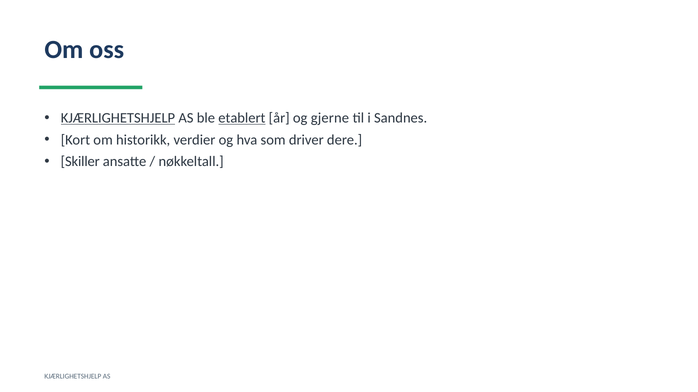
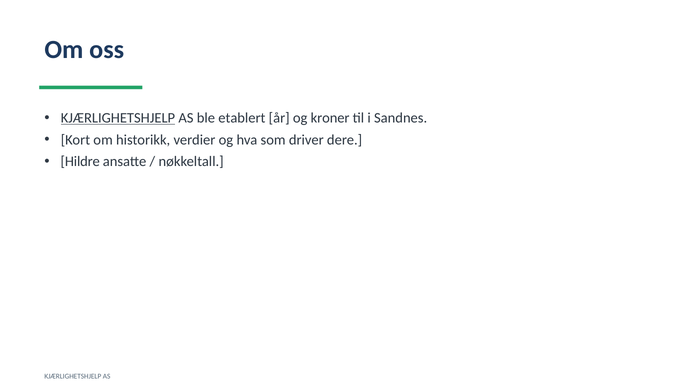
etablert underline: present -> none
gjerne: gjerne -> kroner
Skiller: Skiller -> Hildre
